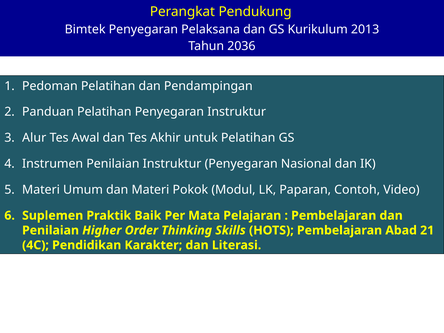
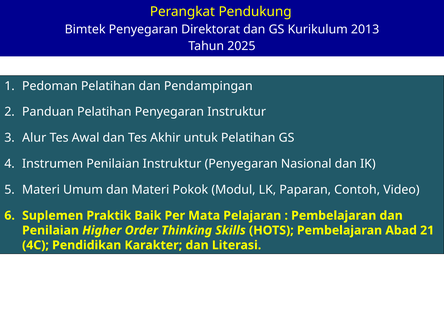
Pelaksana: Pelaksana -> Direktorat
2036: 2036 -> 2025
